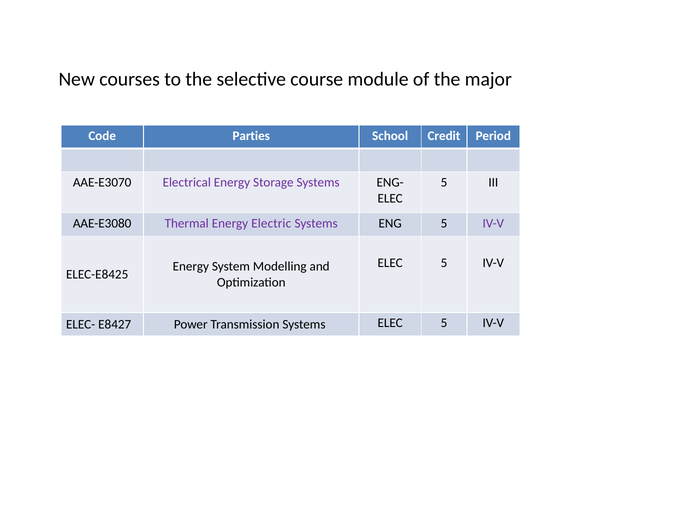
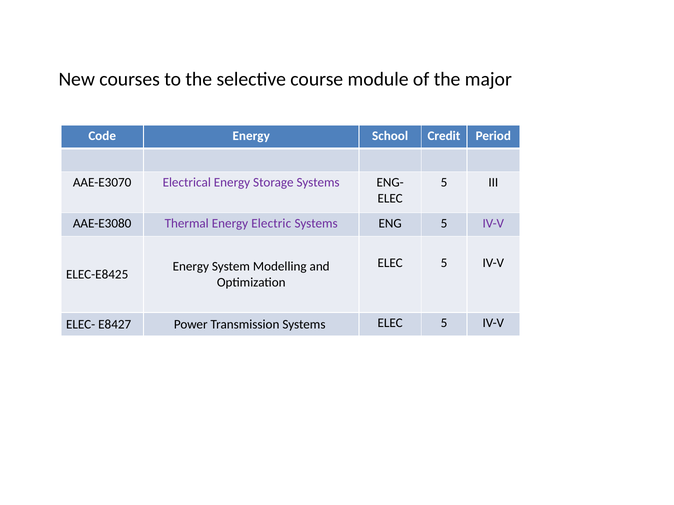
Code Parties: Parties -> Energy
